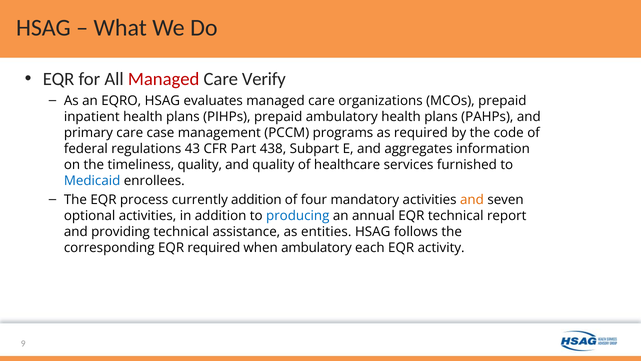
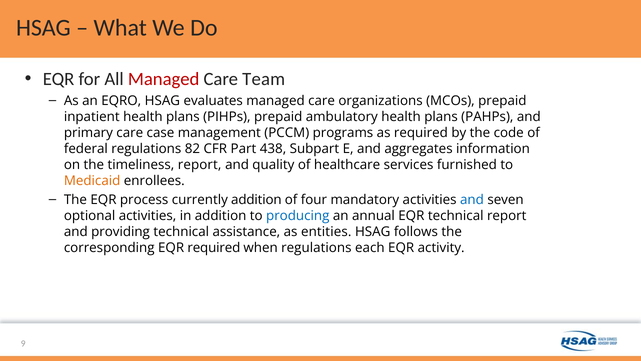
Verify: Verify -> Team
43: 43 -> 82
timeliness quality: quality -> report
Medicaid colour: blue -> orange
and at (472, 200) colour: orange -> blue
when ambulatory: ambulatory -> regulations
